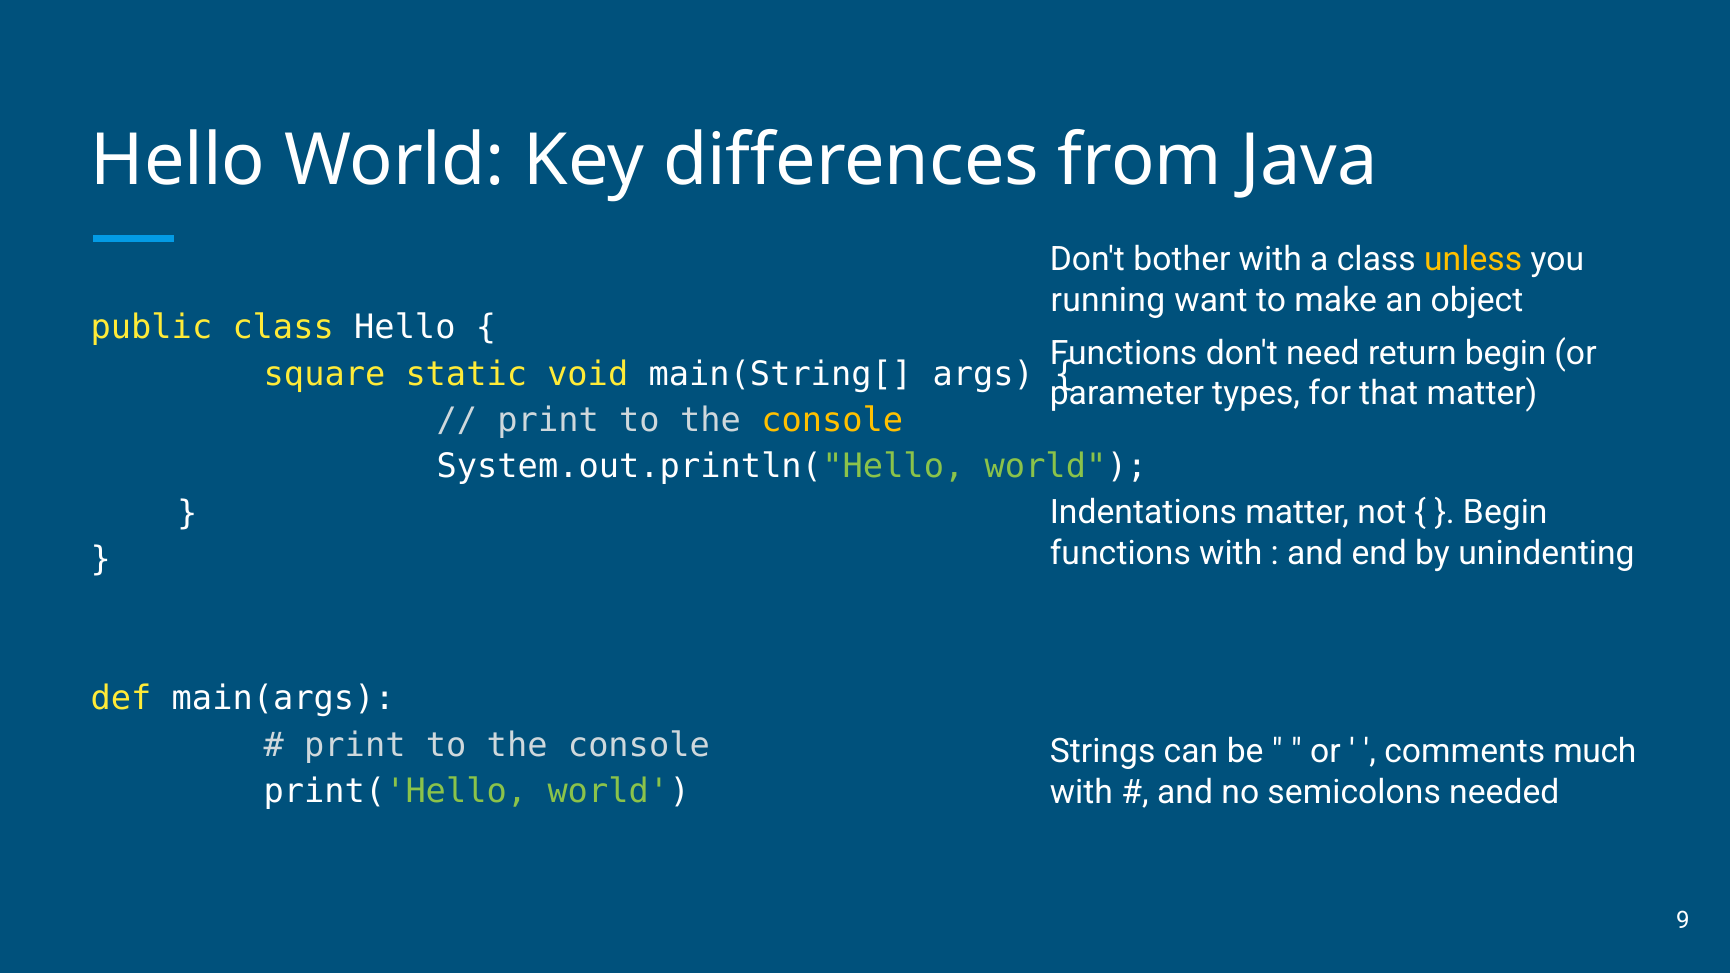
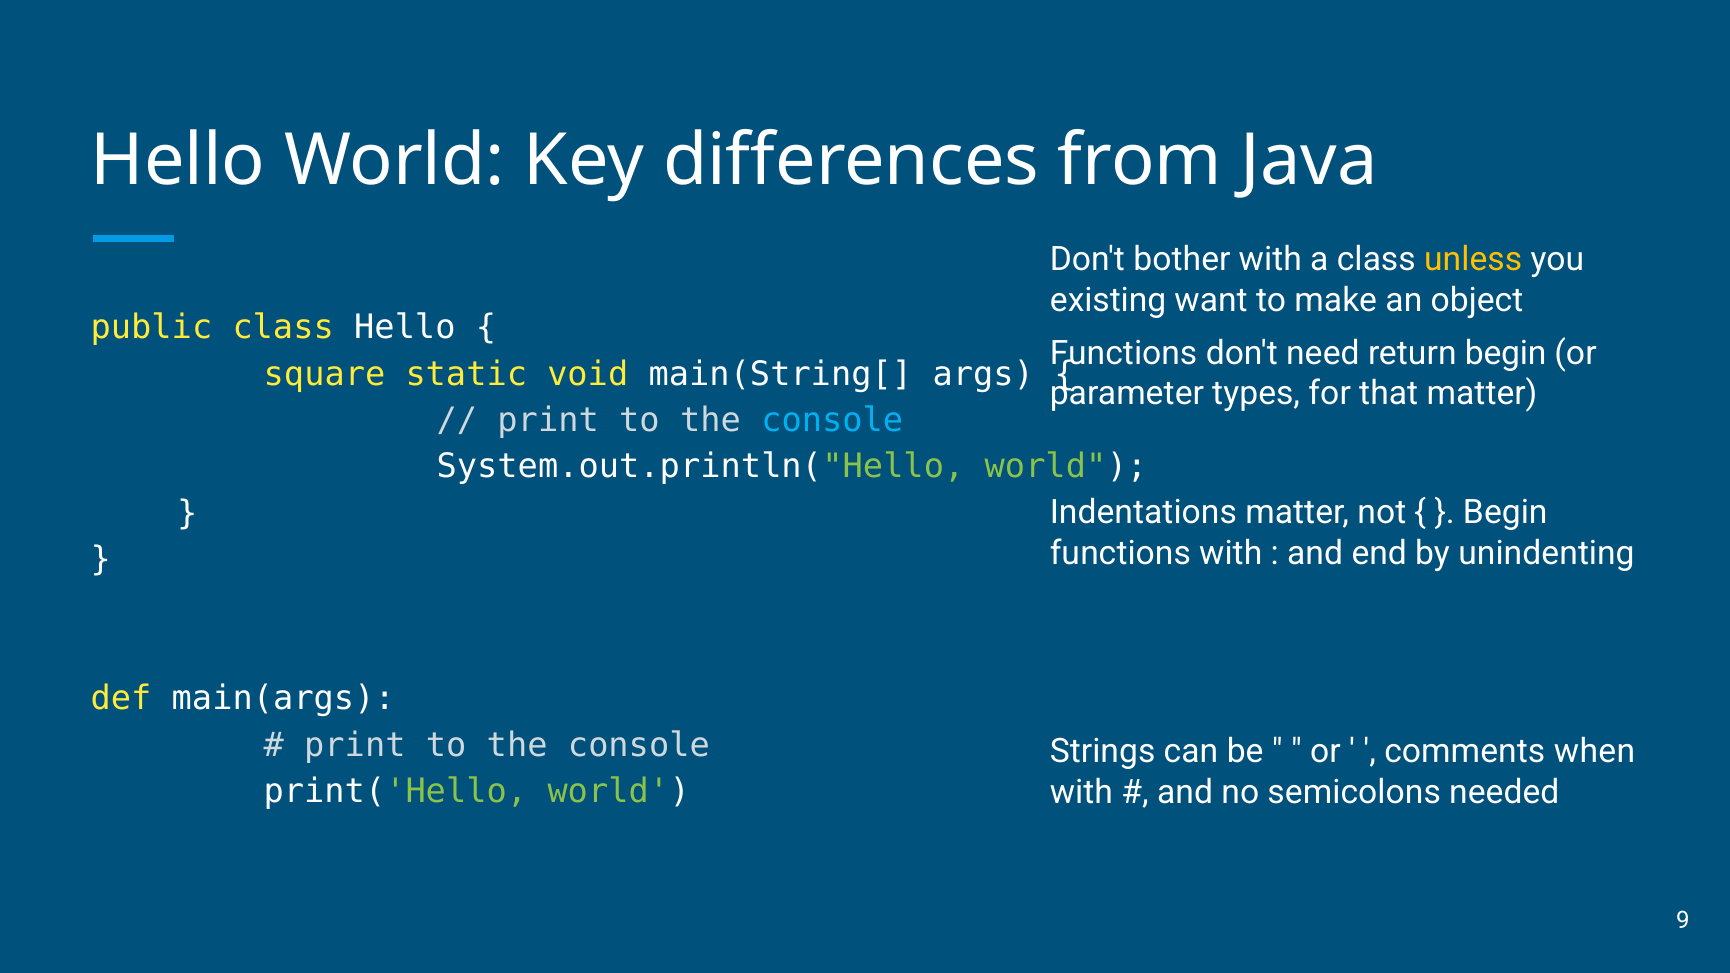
running: running -> existing
console at (832, 420) colour: yellow -> light blue
much: much -> when
